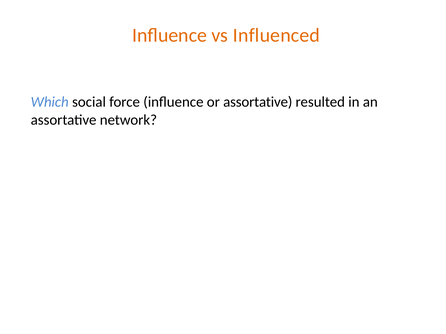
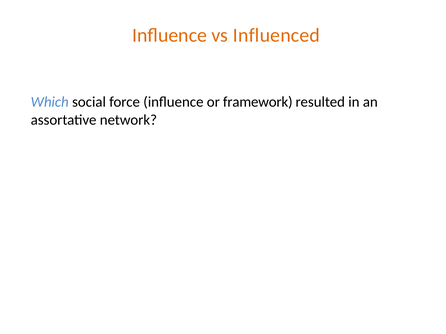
or assortative: assortative -> framework
